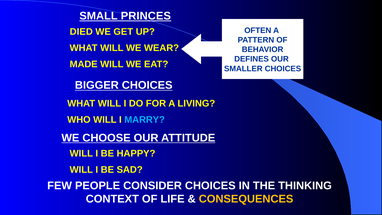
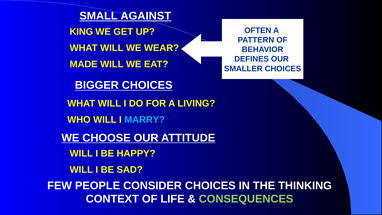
PRINCES: PRINCES -> AGAINST
DIED: DIED -> KING
CONSEQUENCES colour: yellow -> light green
